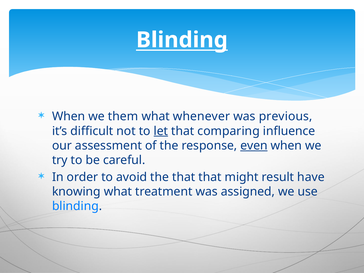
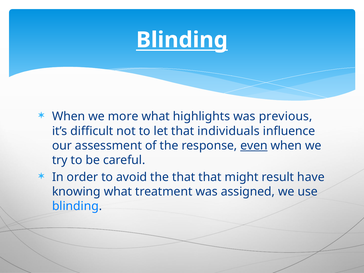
them: them -> more
whenever: whenever -> highlights
let underline: present -> none
comparing: comparing -> individuals
